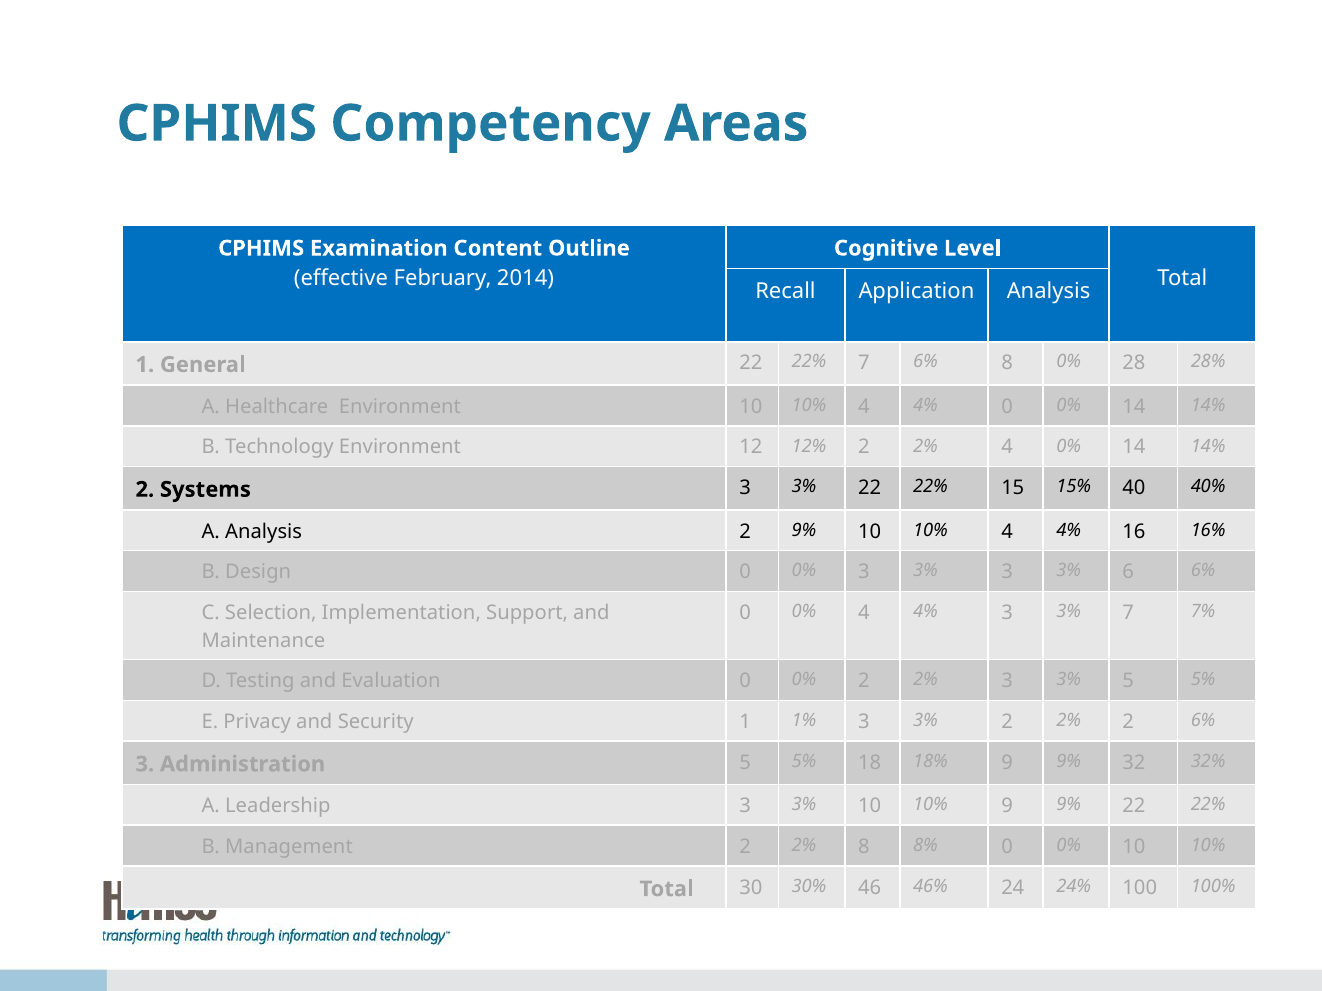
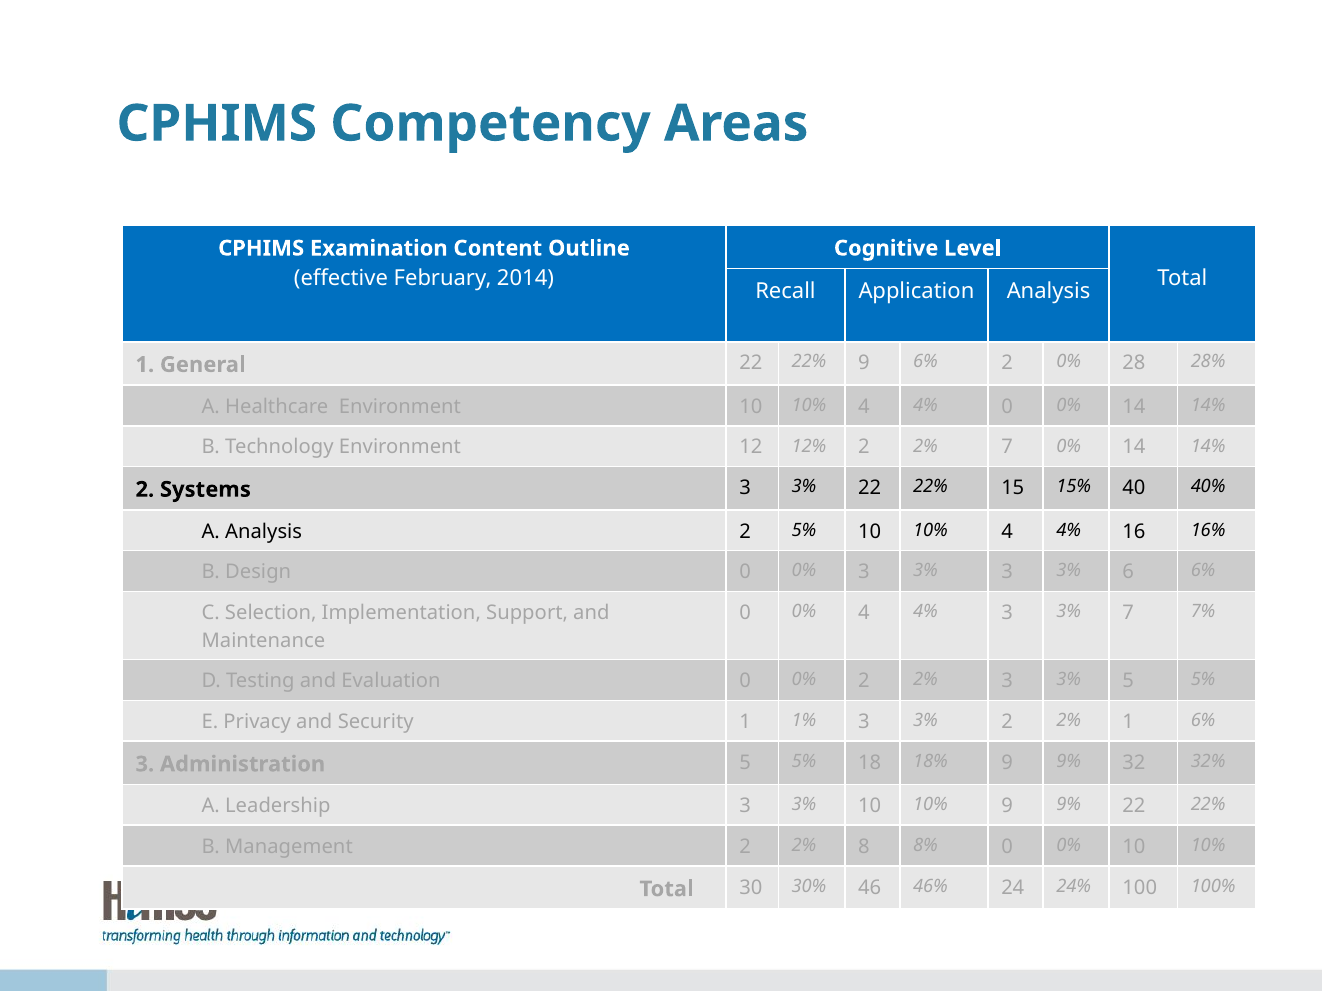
22% 7: 7 -> 9
6% 8: 8 -> 2
2% 4: 4 -> 7
2 9%: 9% -> 5%
2% 2: 2 -> 1
